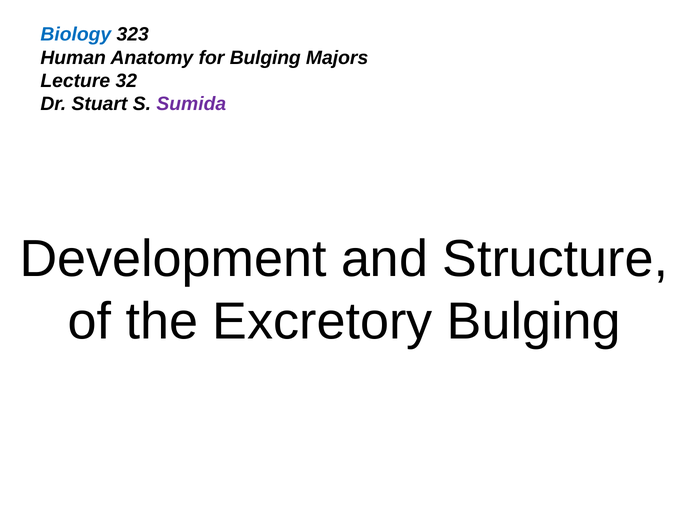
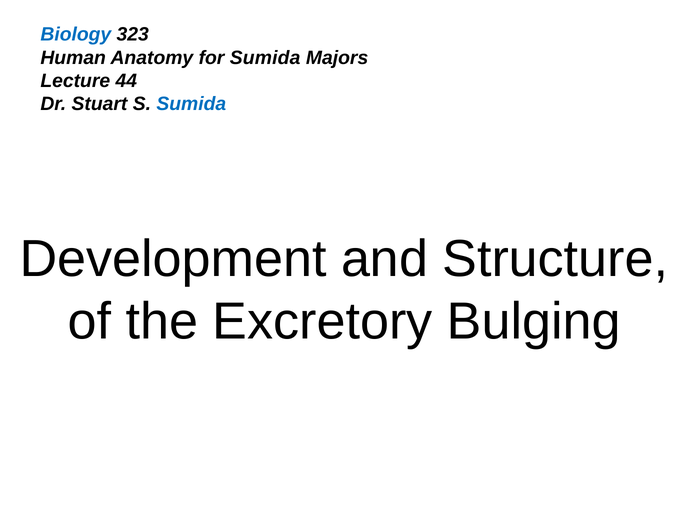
for Bulging: Bulging -> Sumida
32: 32 -> 44
Sumida at (191, 104) colour: purple -> blue
